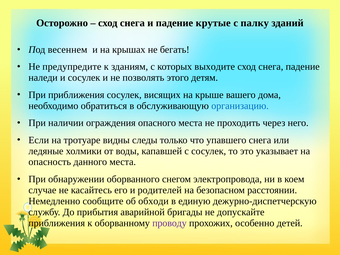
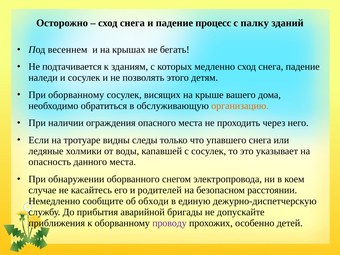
крутые: крутые -> процесс
предупредите: предупредите -> подтачивается
выходите: выходите -> медленно
При приближения: приближения -> оборванному
организацию colour: blue -> orange
